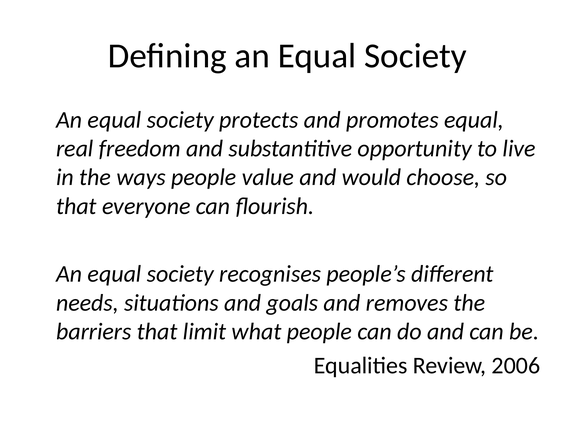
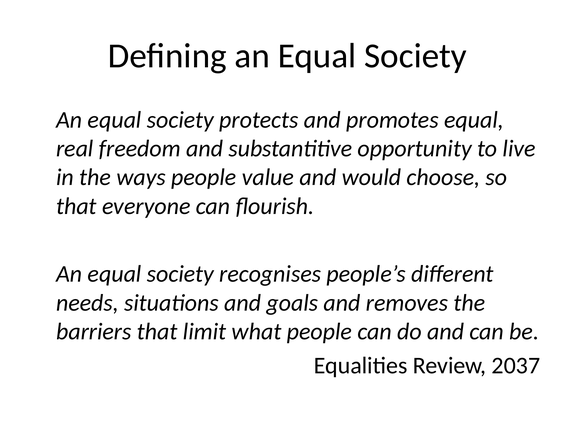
2006: 2006 -> 2037
